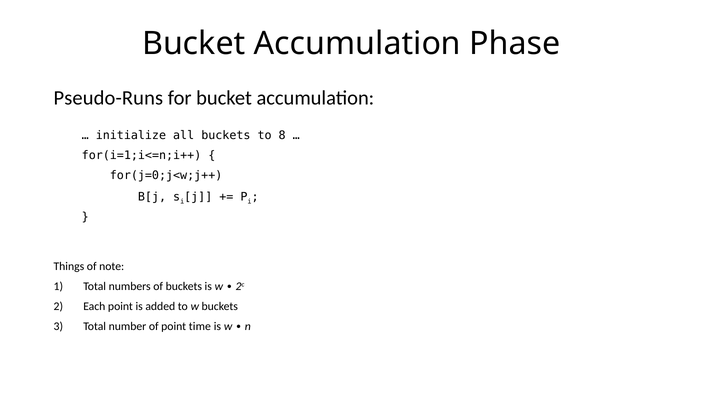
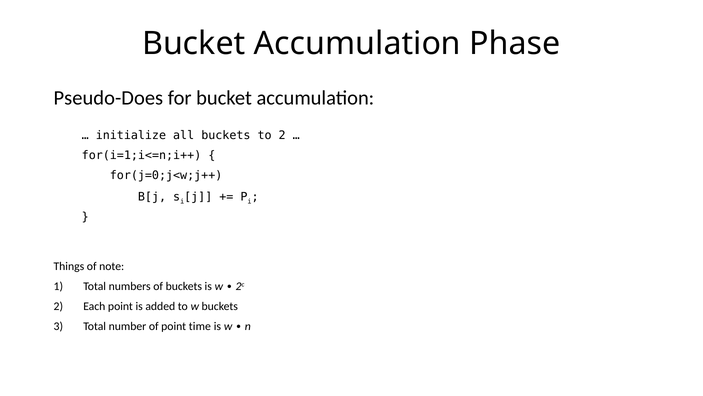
Pseudo-Runs: Pseudo-Runs -> Pseudo-Does
to 8: 8 -> 2
